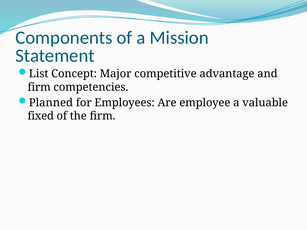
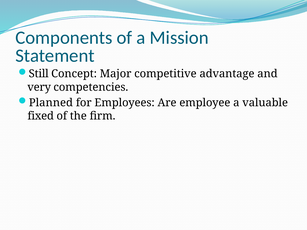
List: List -> Still
firm at (39, 87): firm -> very
